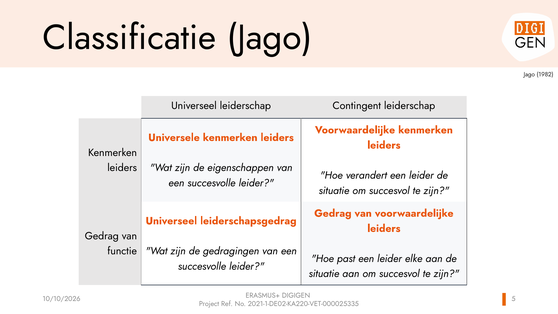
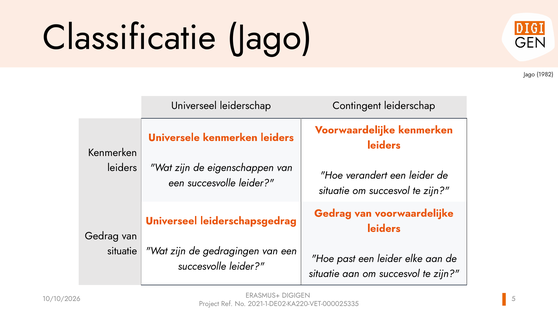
functie at (122, 251): functie -> situatie
